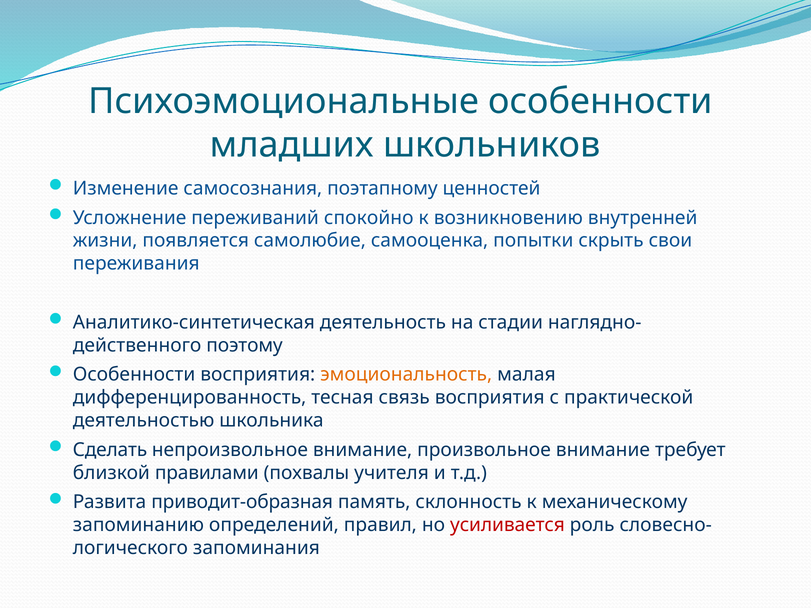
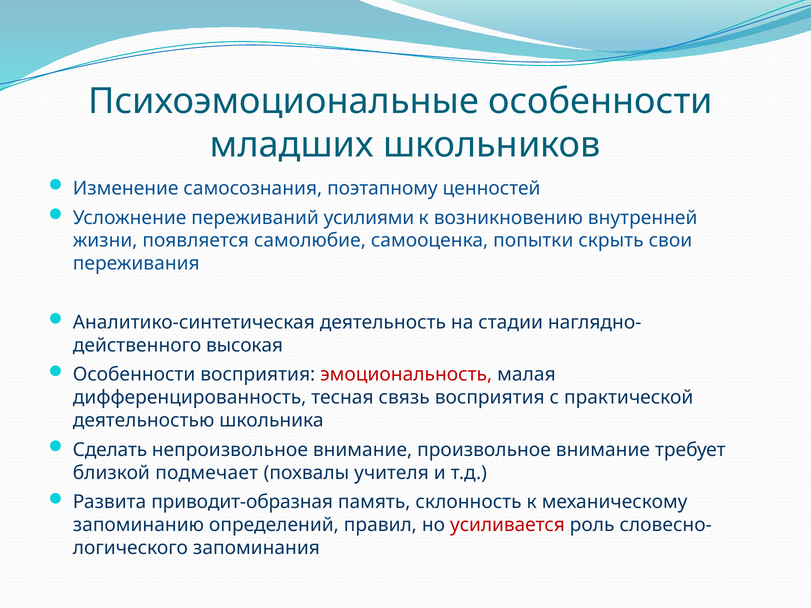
спокойно: спокойно -> усилиями
поэтому: поэтому -> высокая
эмоциональность colour: orange -> red
правилами: правилами -> подмечает
